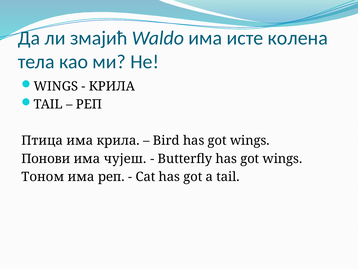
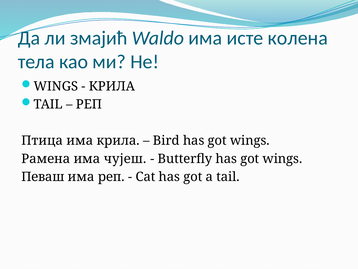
Понови: Понови -> Рамена
Тоном: Тоном -> Певаш
